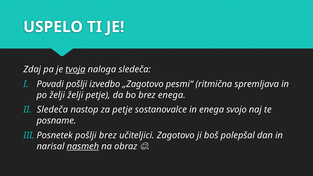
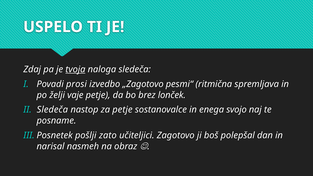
Povadi pošlji: pošlji -> prosi
želji želji: želji -> vaje
brez enega: enega -> lonček
pošlji brez: brez -> zato
nasmeh underline: present -> none
